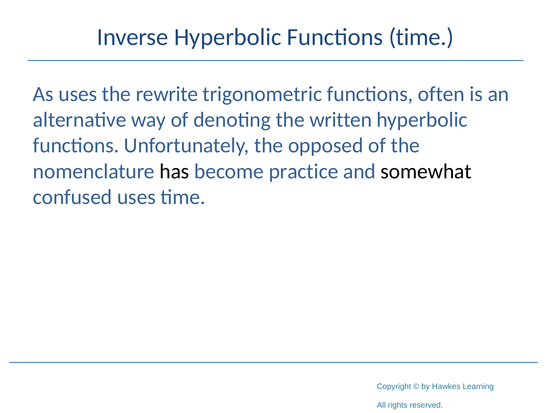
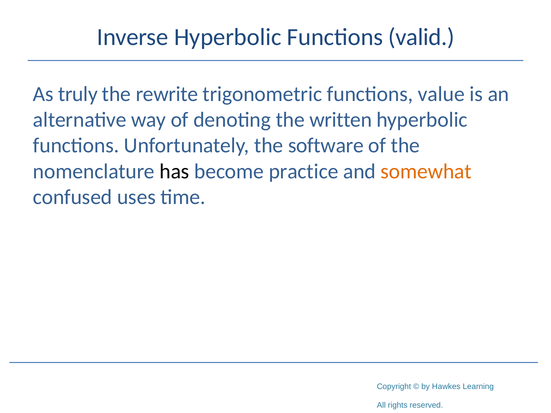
Functions time: time -> valid
As uses: uses -> truly
often: often -> value
opposed: opposed -> software
somewhat colour: black -> orange
